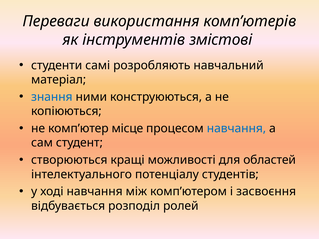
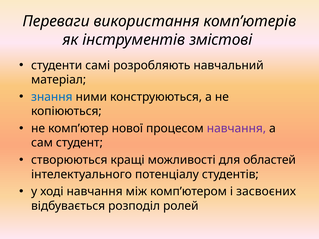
місце: місце -> нової
навчання at (236, 129) colour: blue -> purple
засвоєння: засвоєння -> засвоєних
